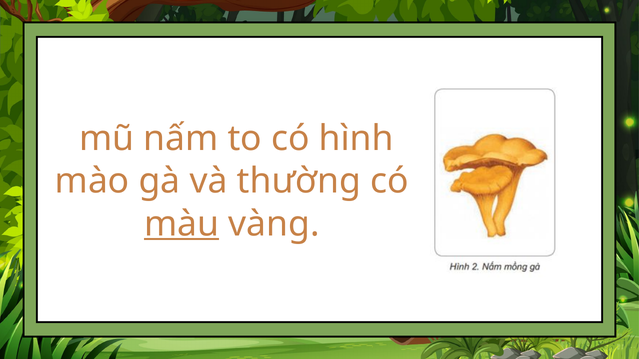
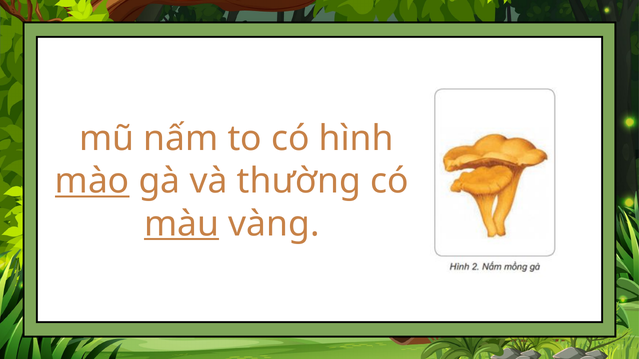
mào underline: none -> present
